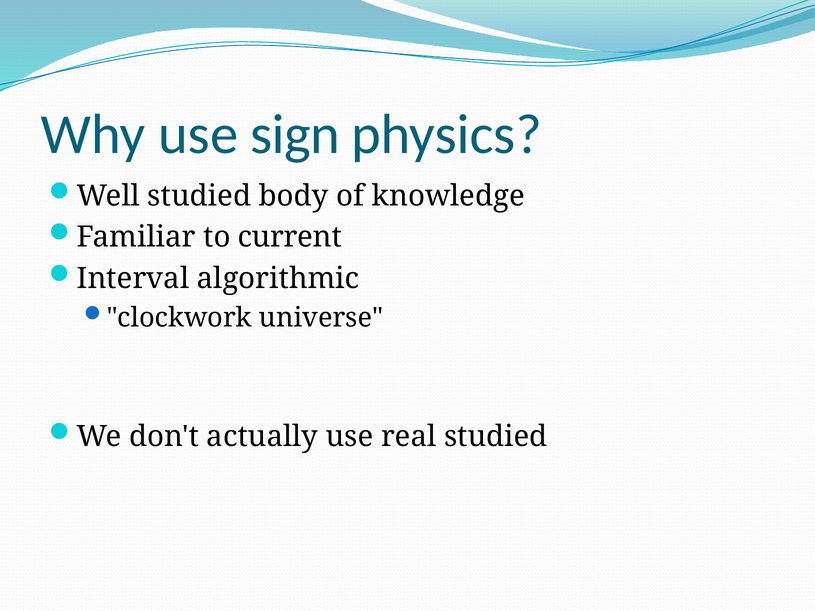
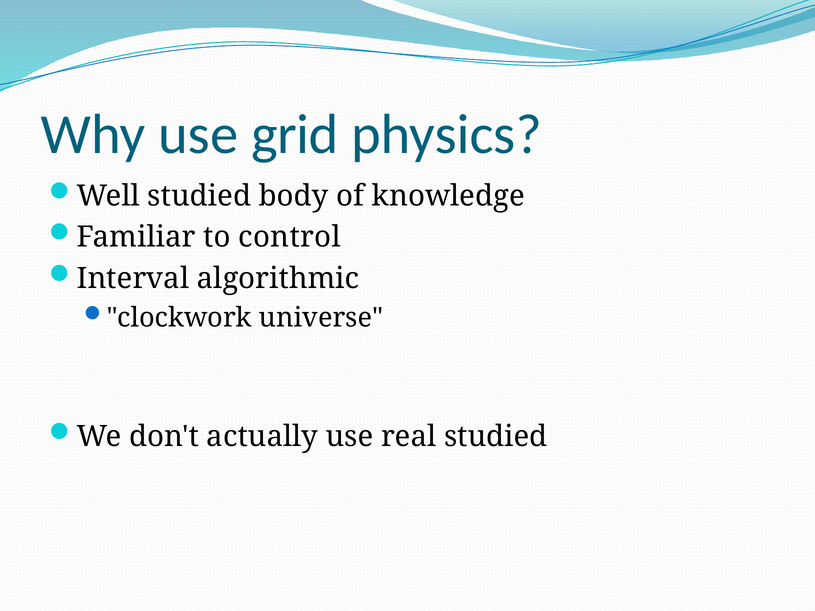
sign: sign -> grid
current: current -> control
